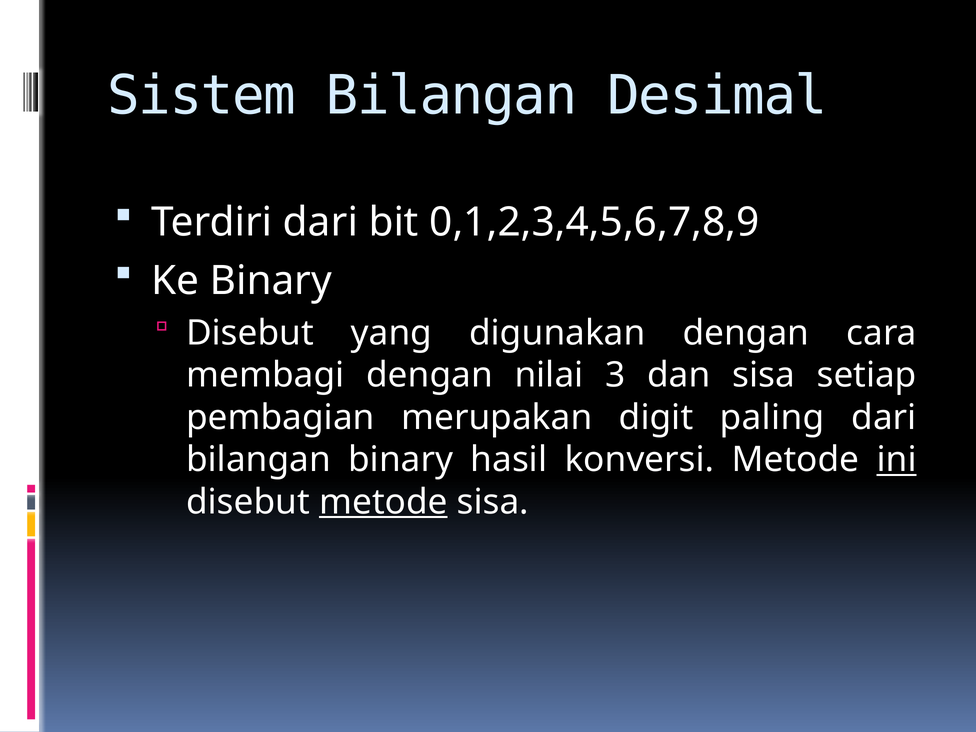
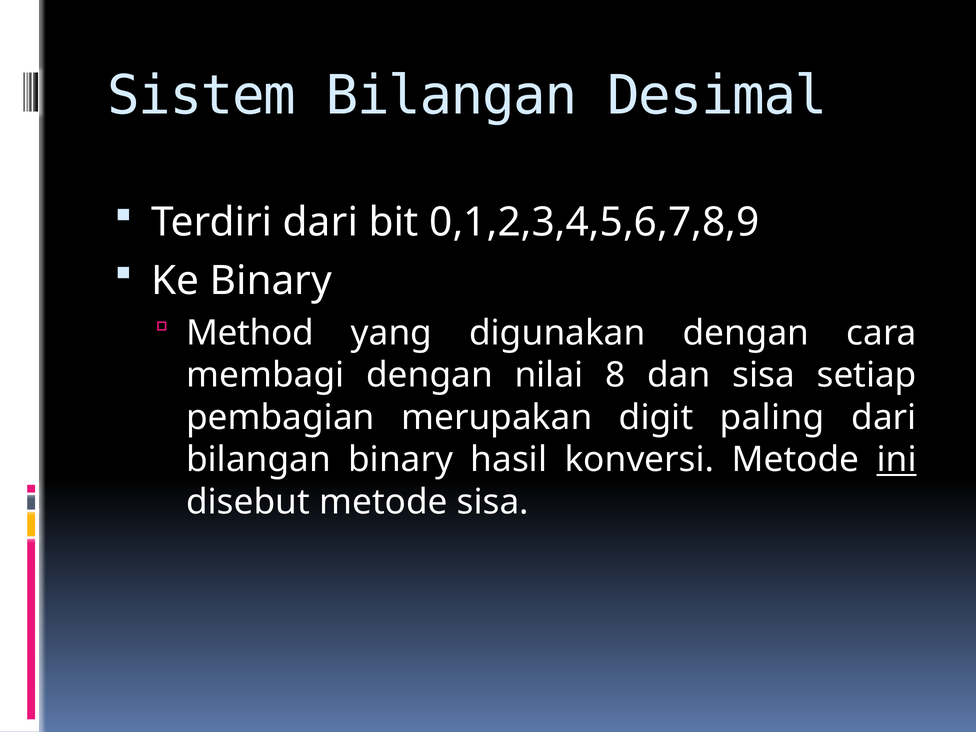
Disebut at (250, 333): Disebut -> Method
3: 3 -> 8
metode at (383, 502) underline: present -> none
